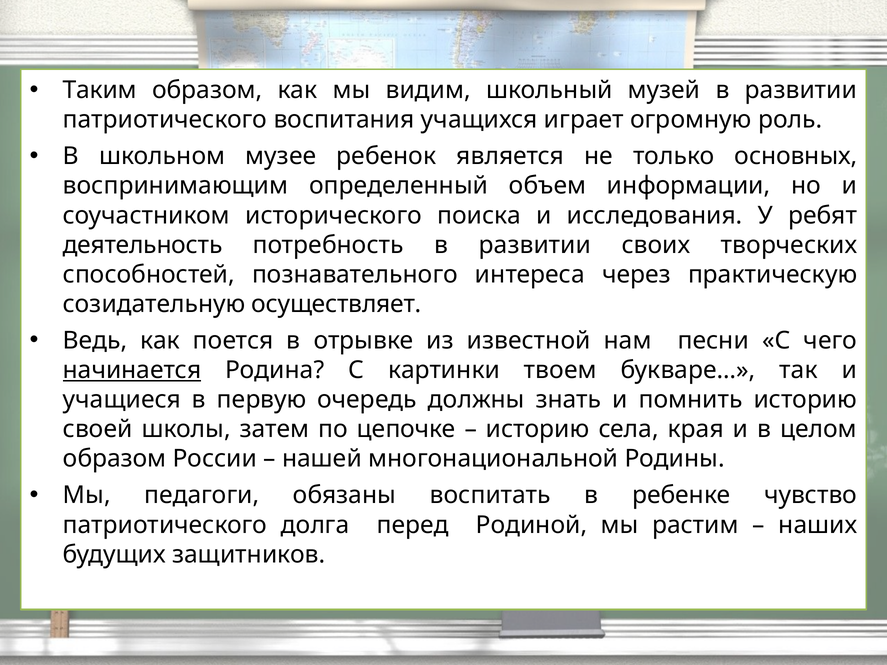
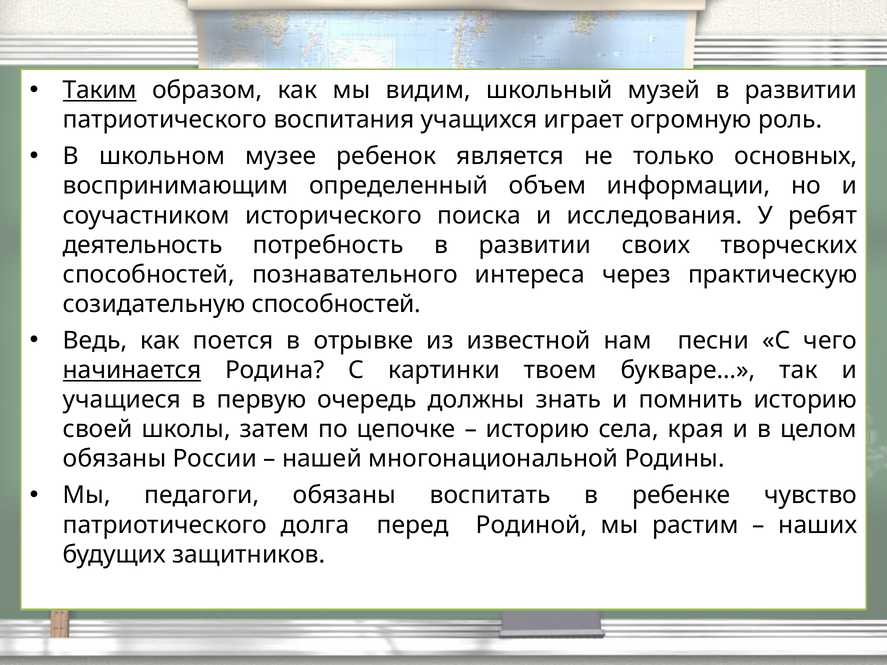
Таким underline: none -> present
созидательную осуществляет: осуществляет -> способностей
образом at (115, 459): образом -> обязаны
